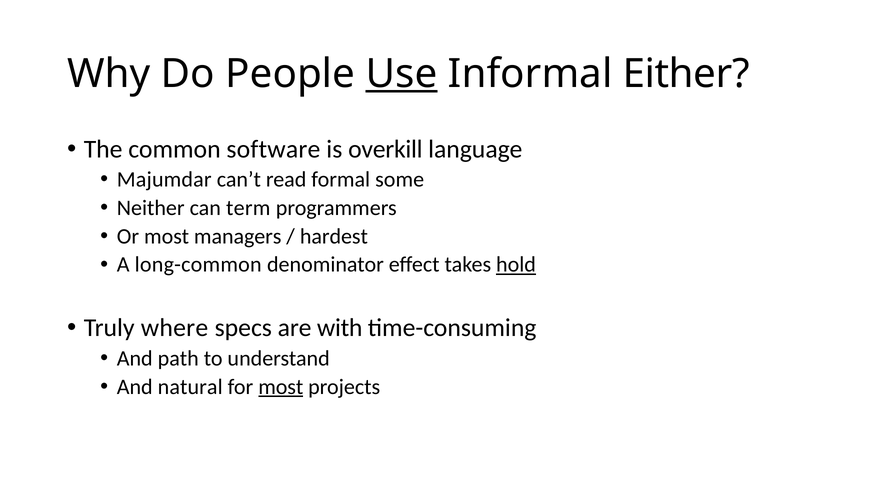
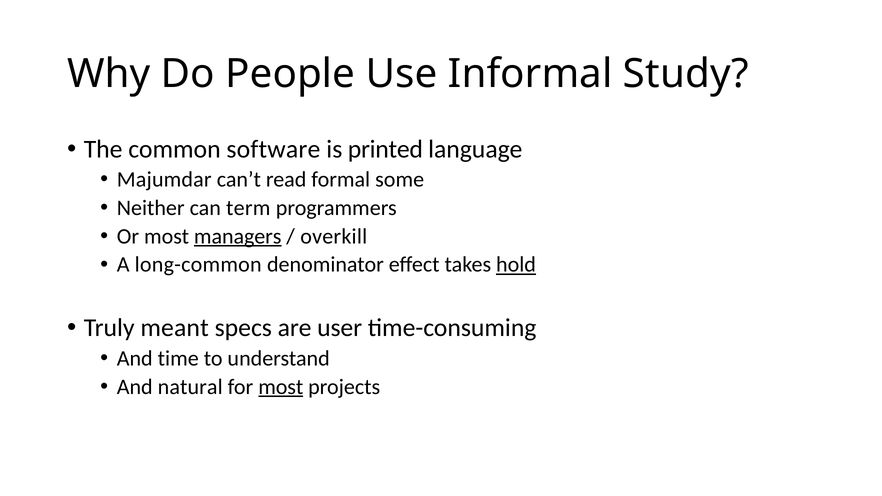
Use underline: present -> none
Either: Either -> Study
overkill: overkill -> printed
managers underline: none -> present
hardest: hardest -> overkill
where: where -> meant
with: with -> user
path: path -> time
